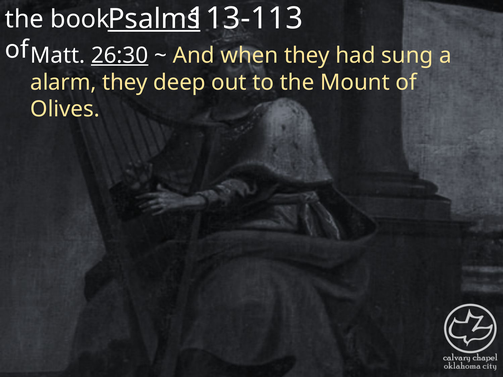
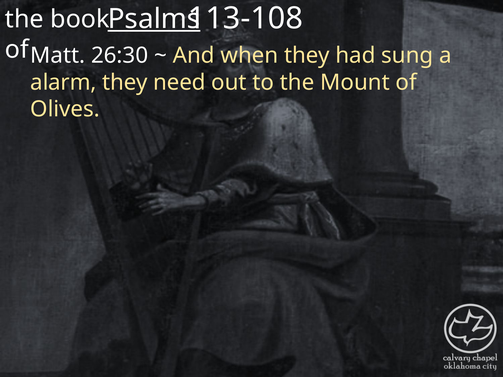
113-113: 113-113 -> 113-108
26:30 underline: present -> none
deep: deep -> need
